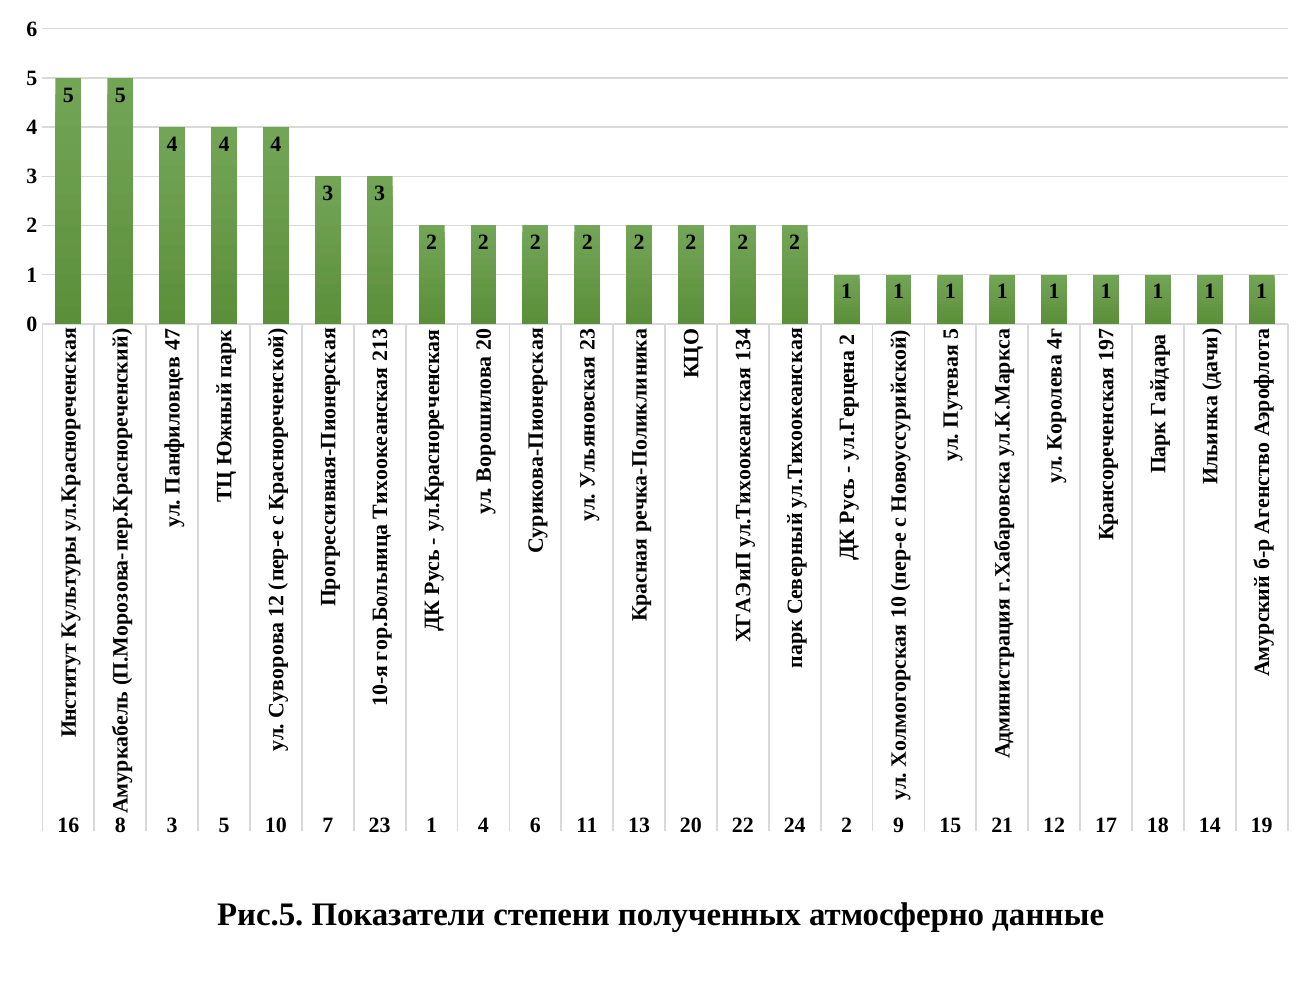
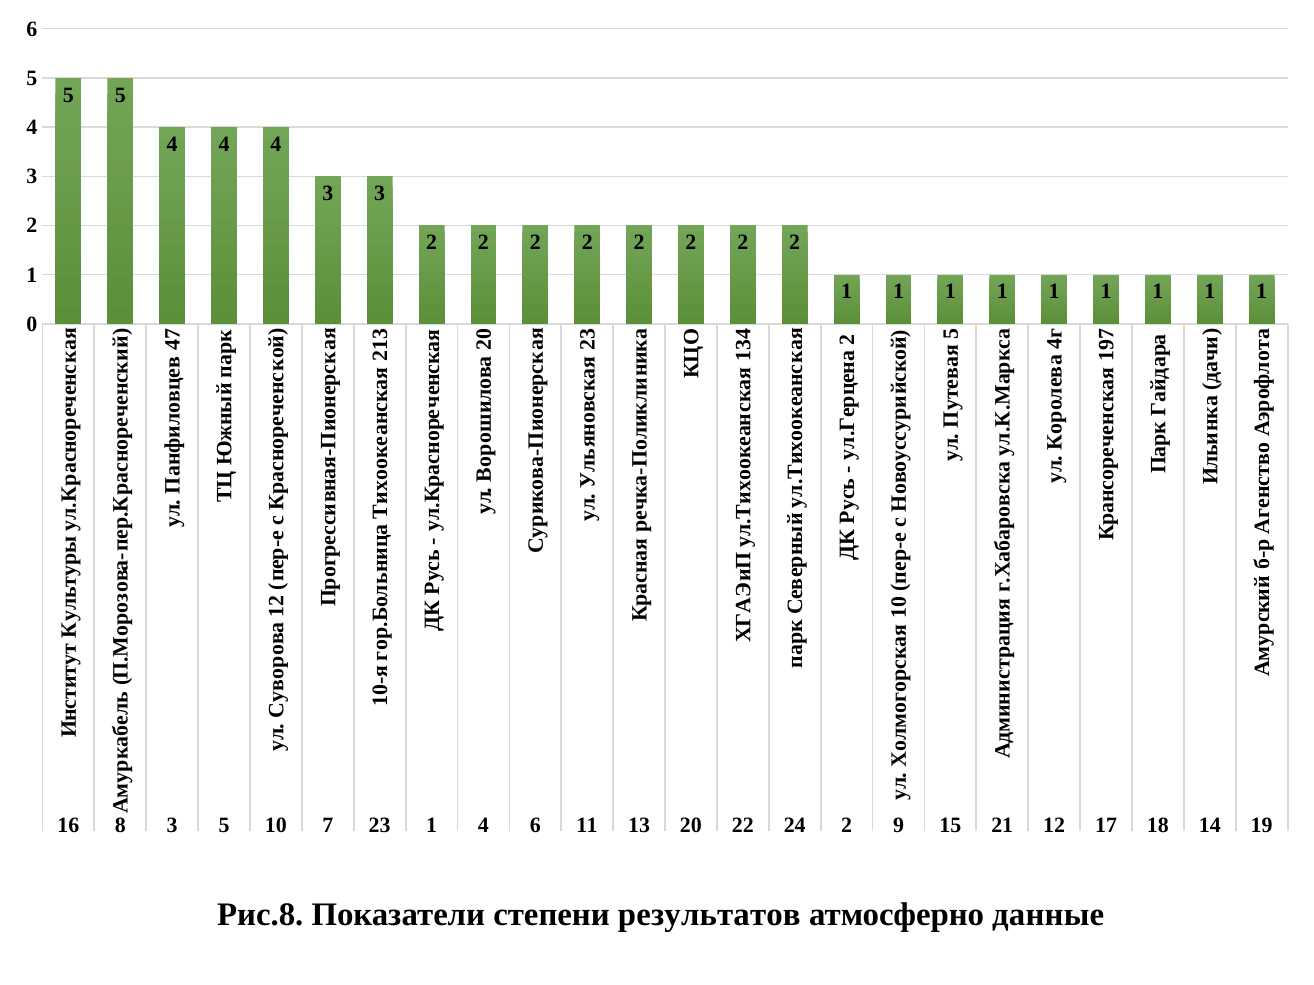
Рис.5: Рис.5 -> Рис.8
полученных: полученных -> результатов
